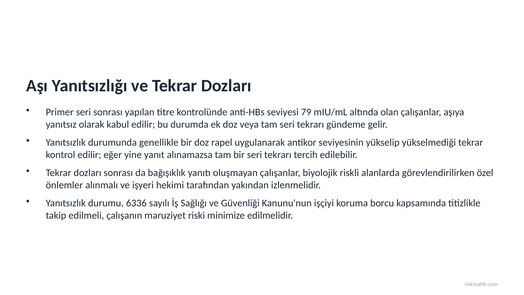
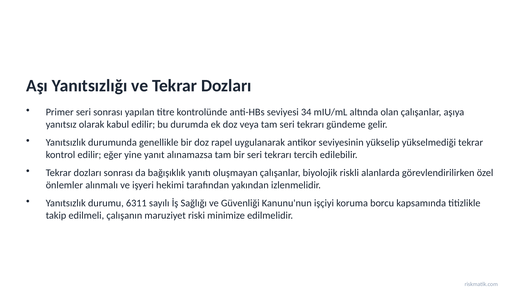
79: 79 -> 34
6336: 6336 -> 6311
